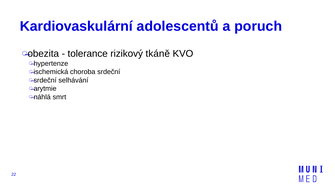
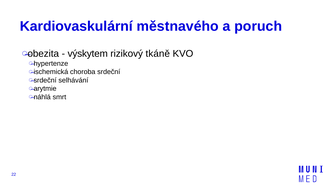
adolescentů: adolescentů -> městnavého
tolerance: tolerance -> výskytem
